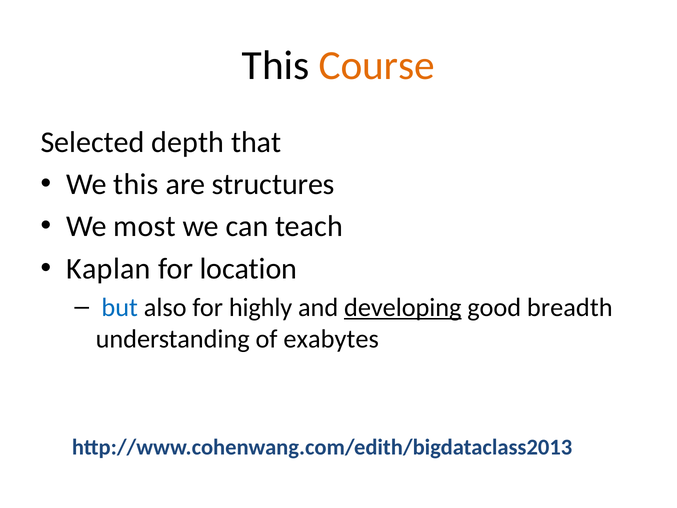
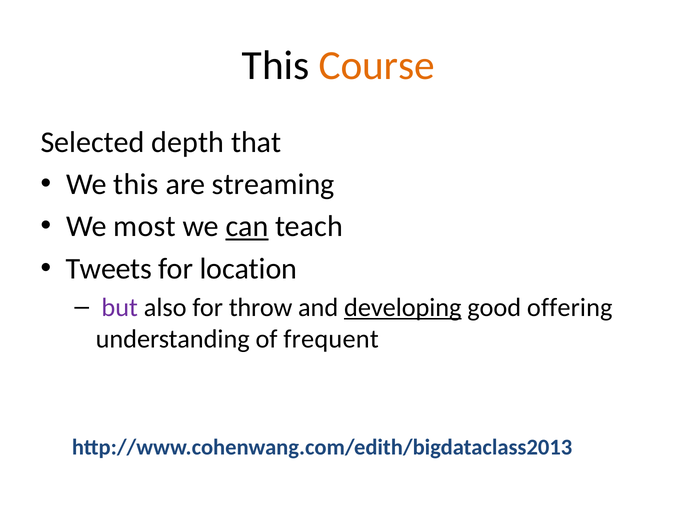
structures: structures -> streaming
can underline: none -> present
Kaplan: Kaplan -> Tweets
but colour: blue -> purple
highly: highly -> throw
breadth: breadth -> offering
exabytes: exabytes -> frequent
